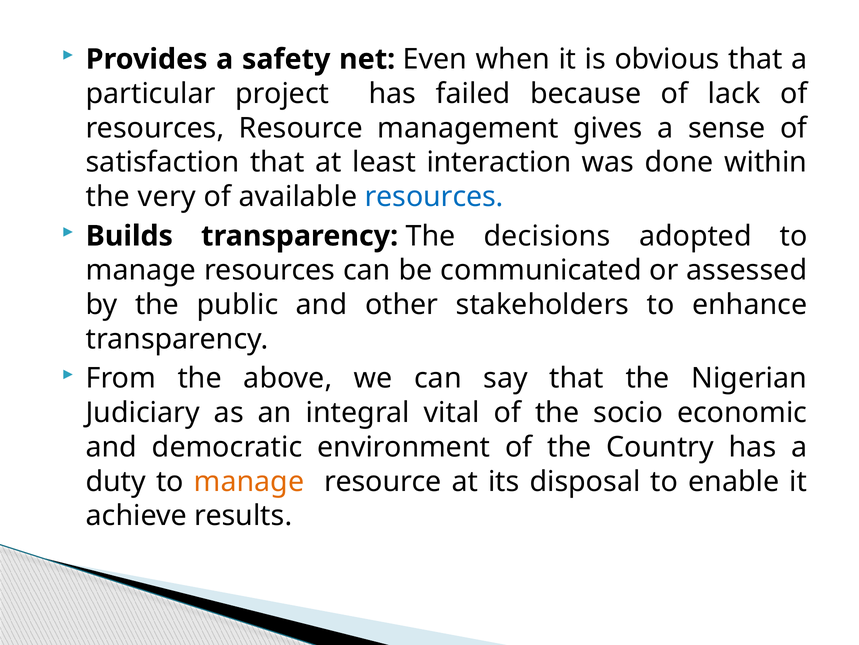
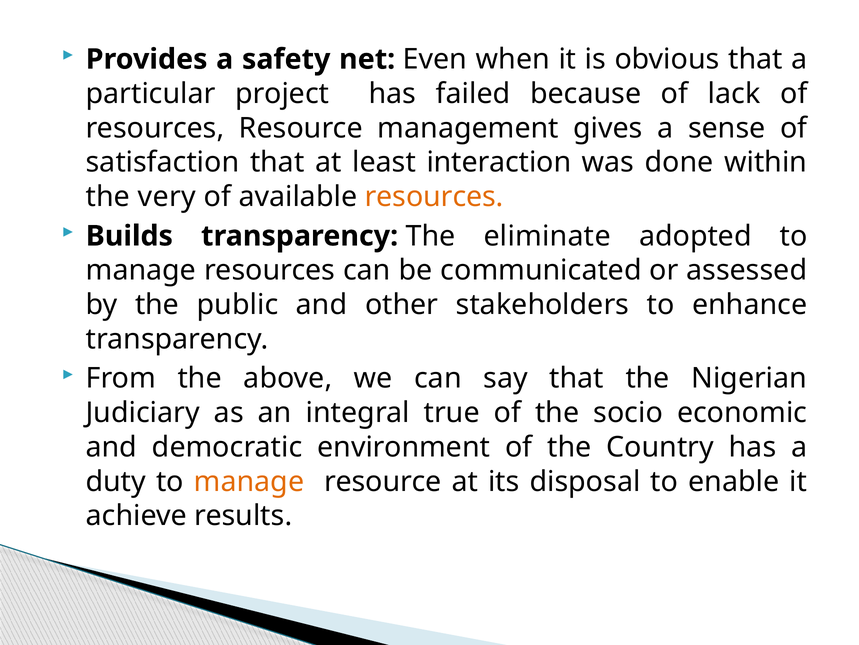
resources at (434, 197) colour: blue -> orange
decisions: decisions -> eliminate
vital: vital -> true
